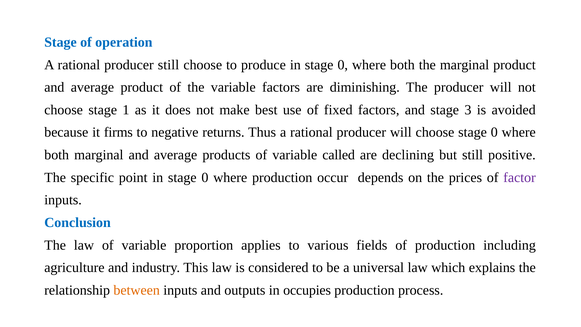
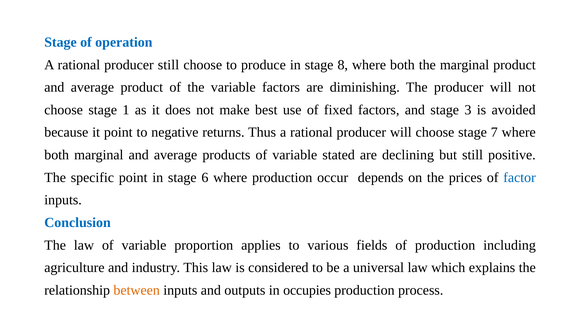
produce in stage 0: 0 -> 8
it firms: firms -> point
choose stage 0: 0 -> 7
called: called -> stated
point in stage 0: 0 -> 6
factor colour: purple -> blue
